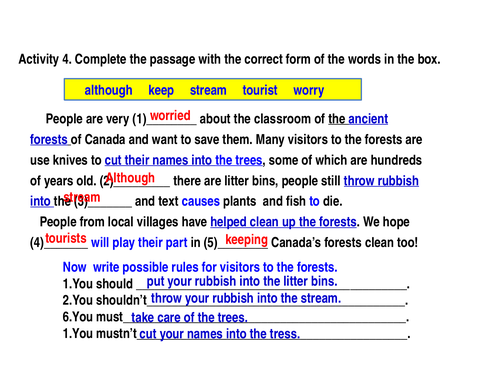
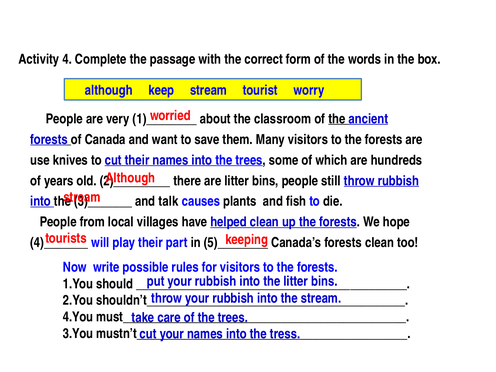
text: text -> talk
6.You: 6.You -> 4.You
1.You at (78, 333): 1.You -> 3.You
